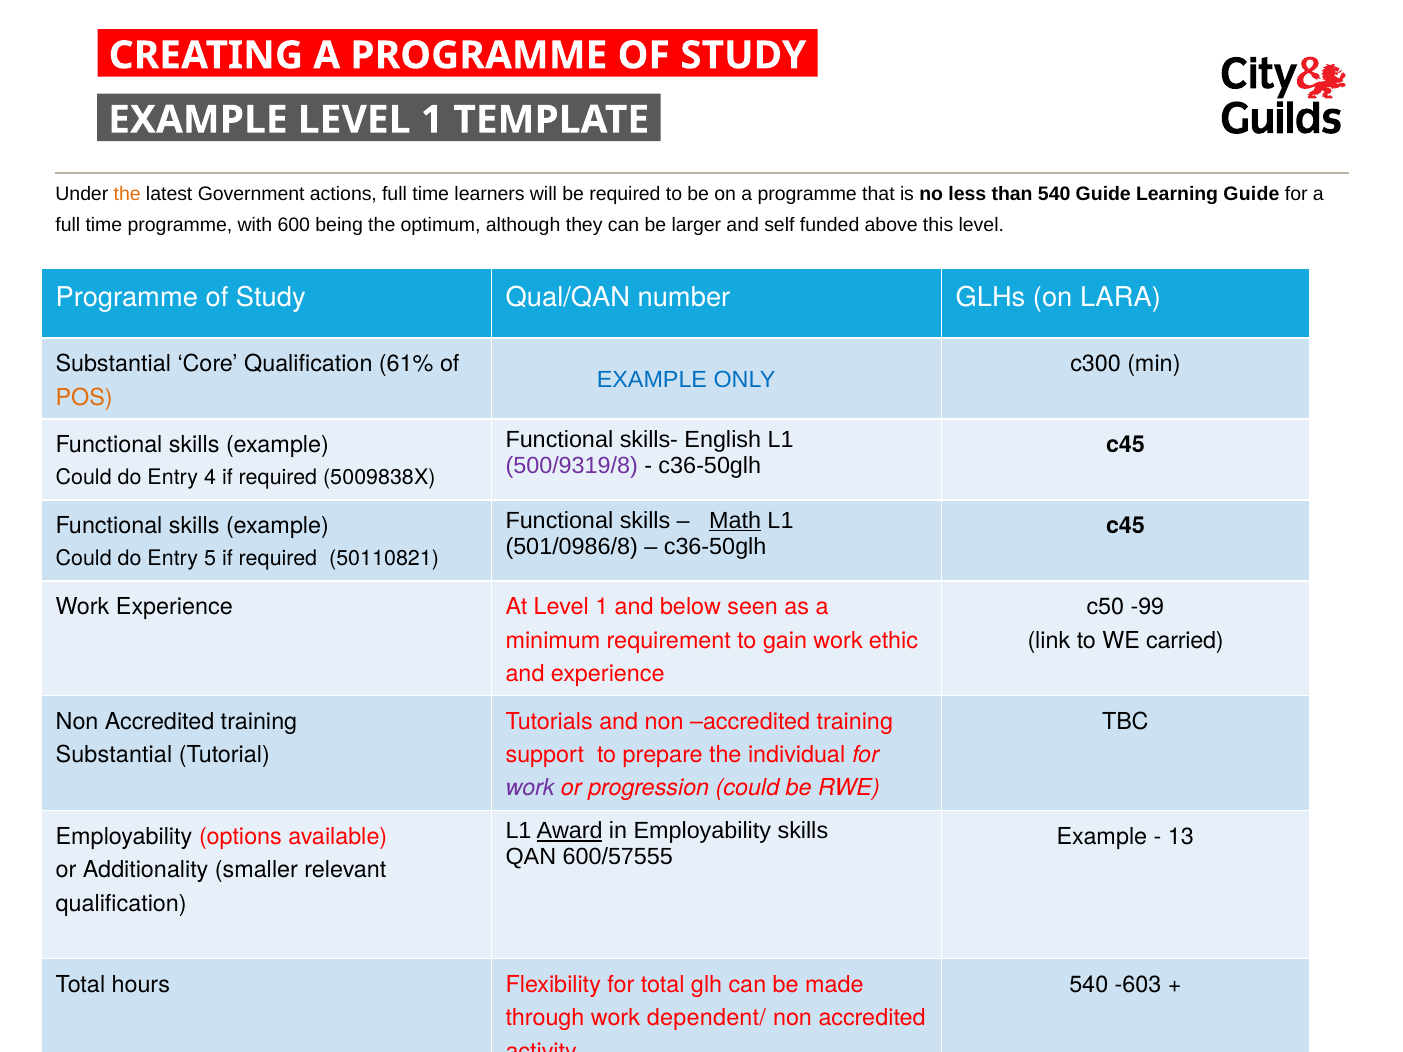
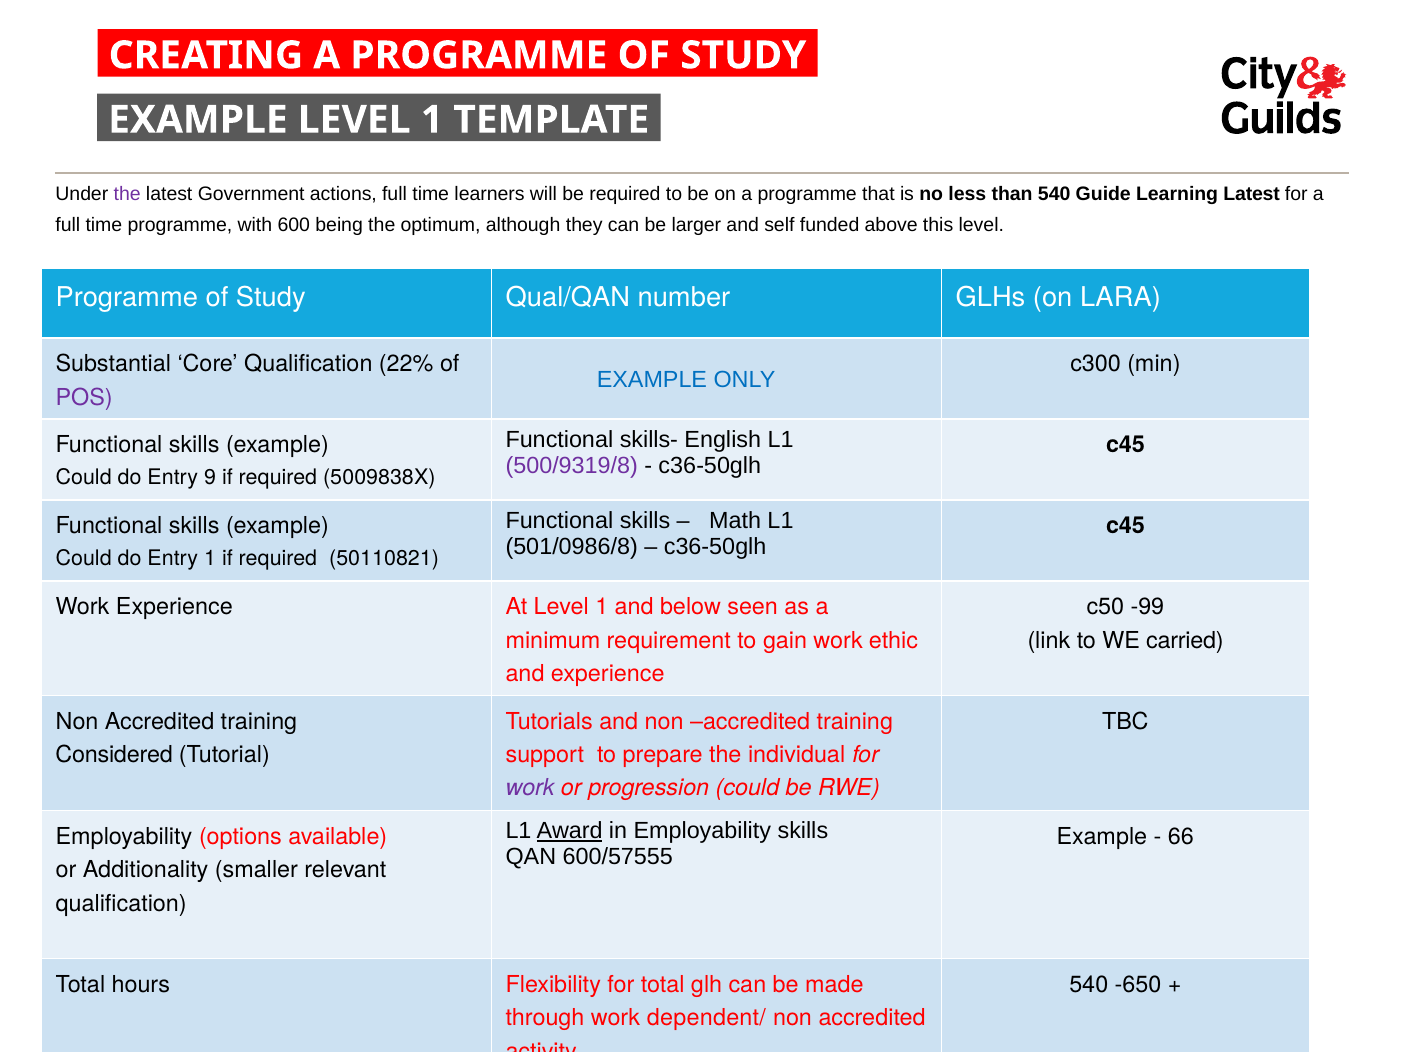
the at (127, 194) colour: orange -> purple
Learning Guide: Guide -> Latest
61%: 61% -> 22%
POS colour: orange -> purple
4: 4 -> 9
Math underline: present -> none
Entry 5: 5 -> 1
Substantial at (114, 755): Substantial -> Considered
13: 13 -> 66
-603: -603 -> -650
